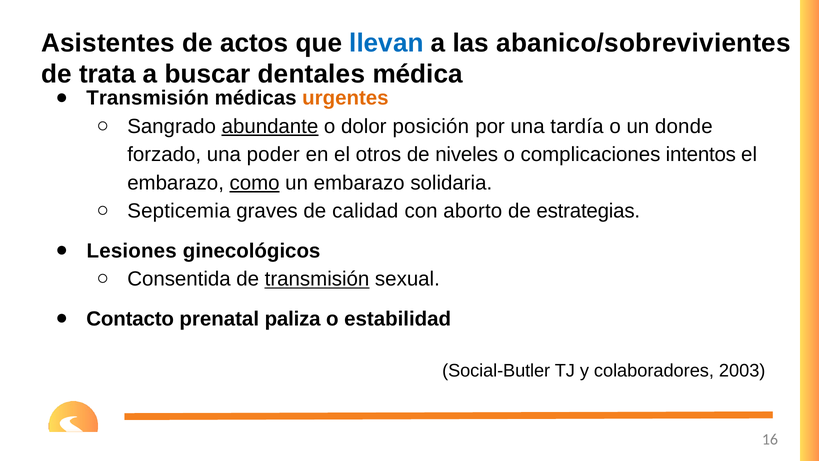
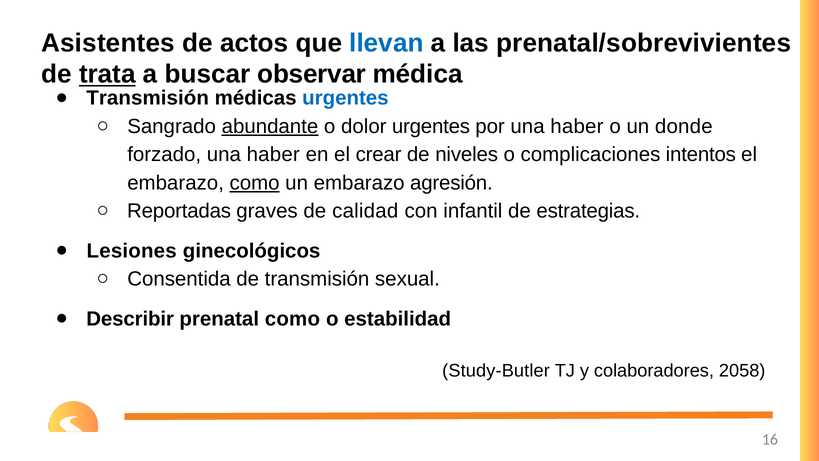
abanico/sobrevivientes: abanico/sobrevivientes -> prenatal/sobrevivientes
trata underline: none -> present
dentales: dentales -> observar
urgentes at (345, 98) colour: orange -> blue
dolor posición: posición -> urgentes
por una tardía: tardía -> haber
forzado una poder: poder -> haber
otros: otros -> crear
solidaria: solidaria -> agresión
Septicemia: Septicemia -> Reportadas
aborto: aborto -> infantil
transmisión at (317, 279) underline: present -> none
Contacto: Contacto -> Describir
prenatal paliza: paliza -> como
Social-Butler: Social-Butler -> Study-Butler
2003: 2003 -> 2058
